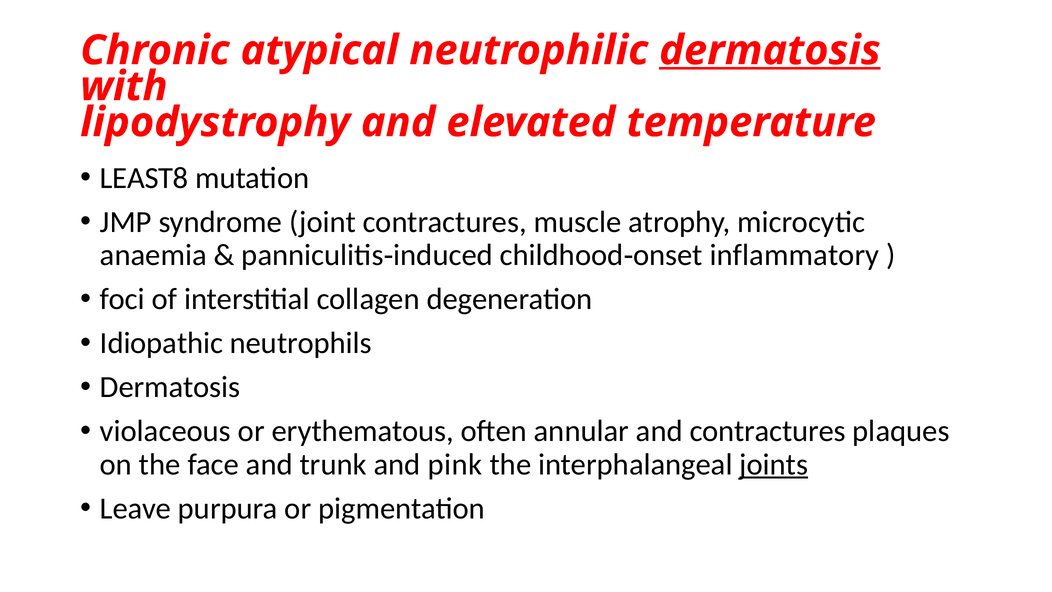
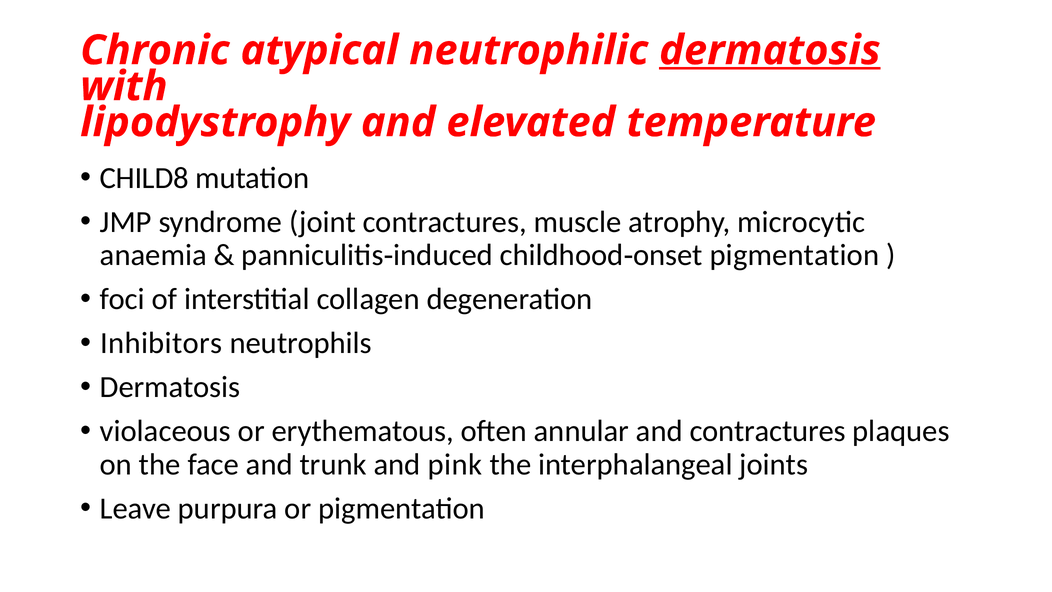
LEAST8: LEAST8 -> CHILD8
inflammatory at (794, 255): inflammatory -> pigmentation
Idiopathic: Idiopathic -> Inhibitors
joints underline: present -> none
